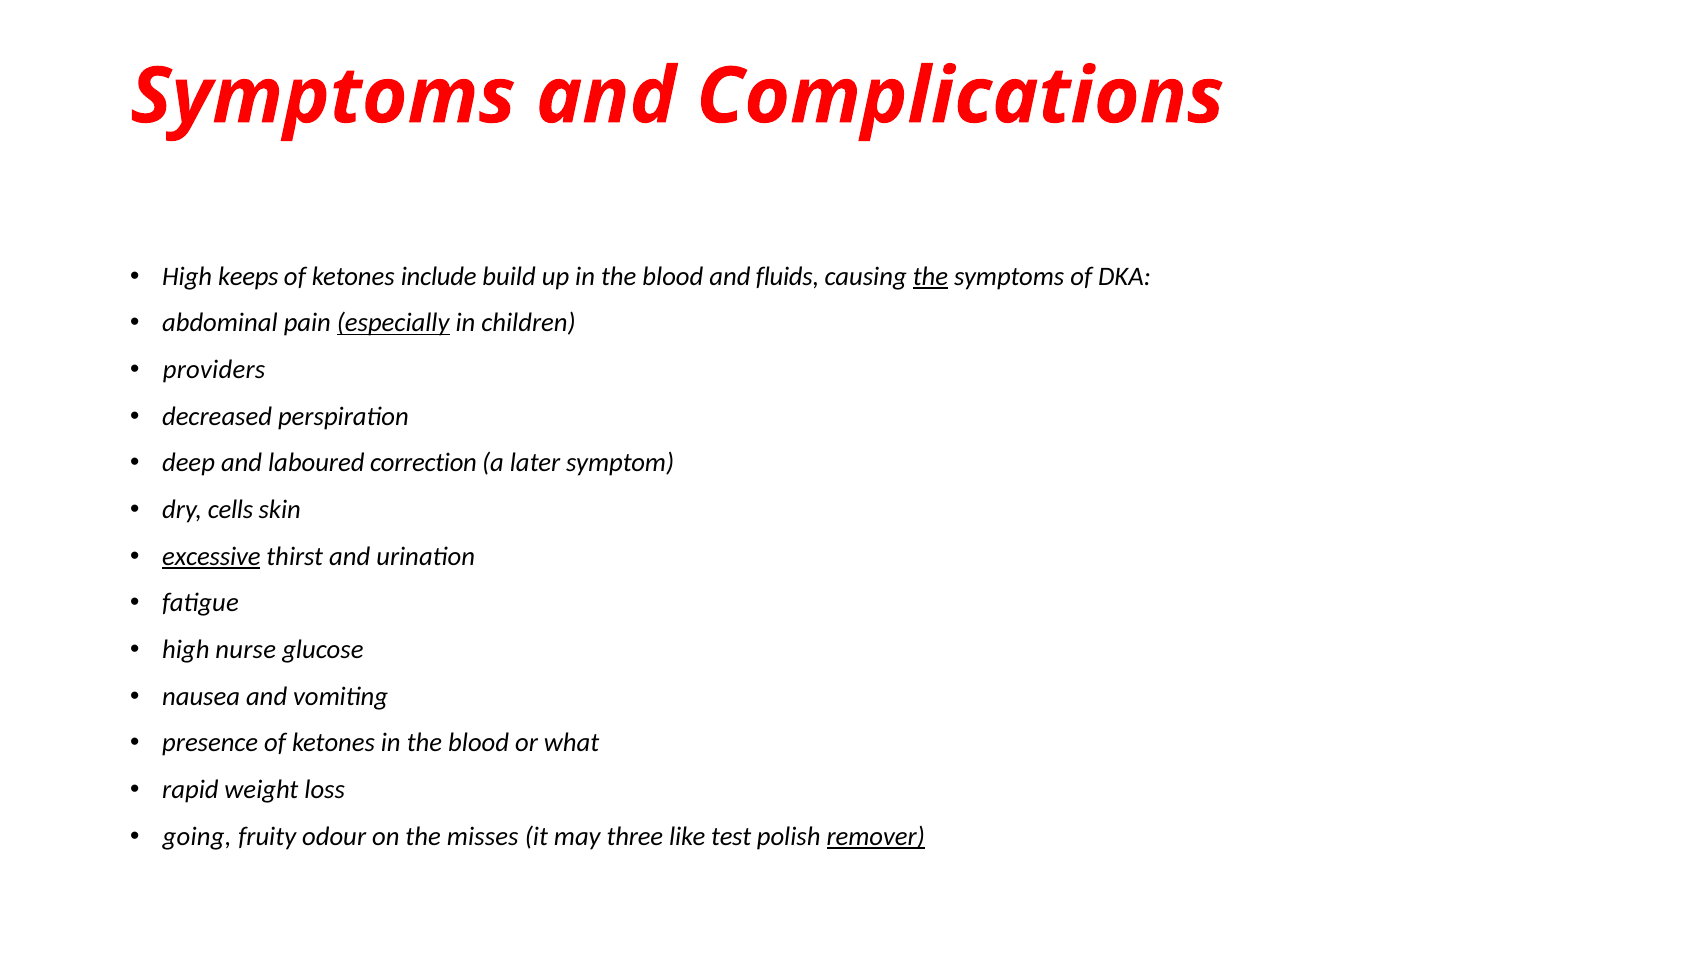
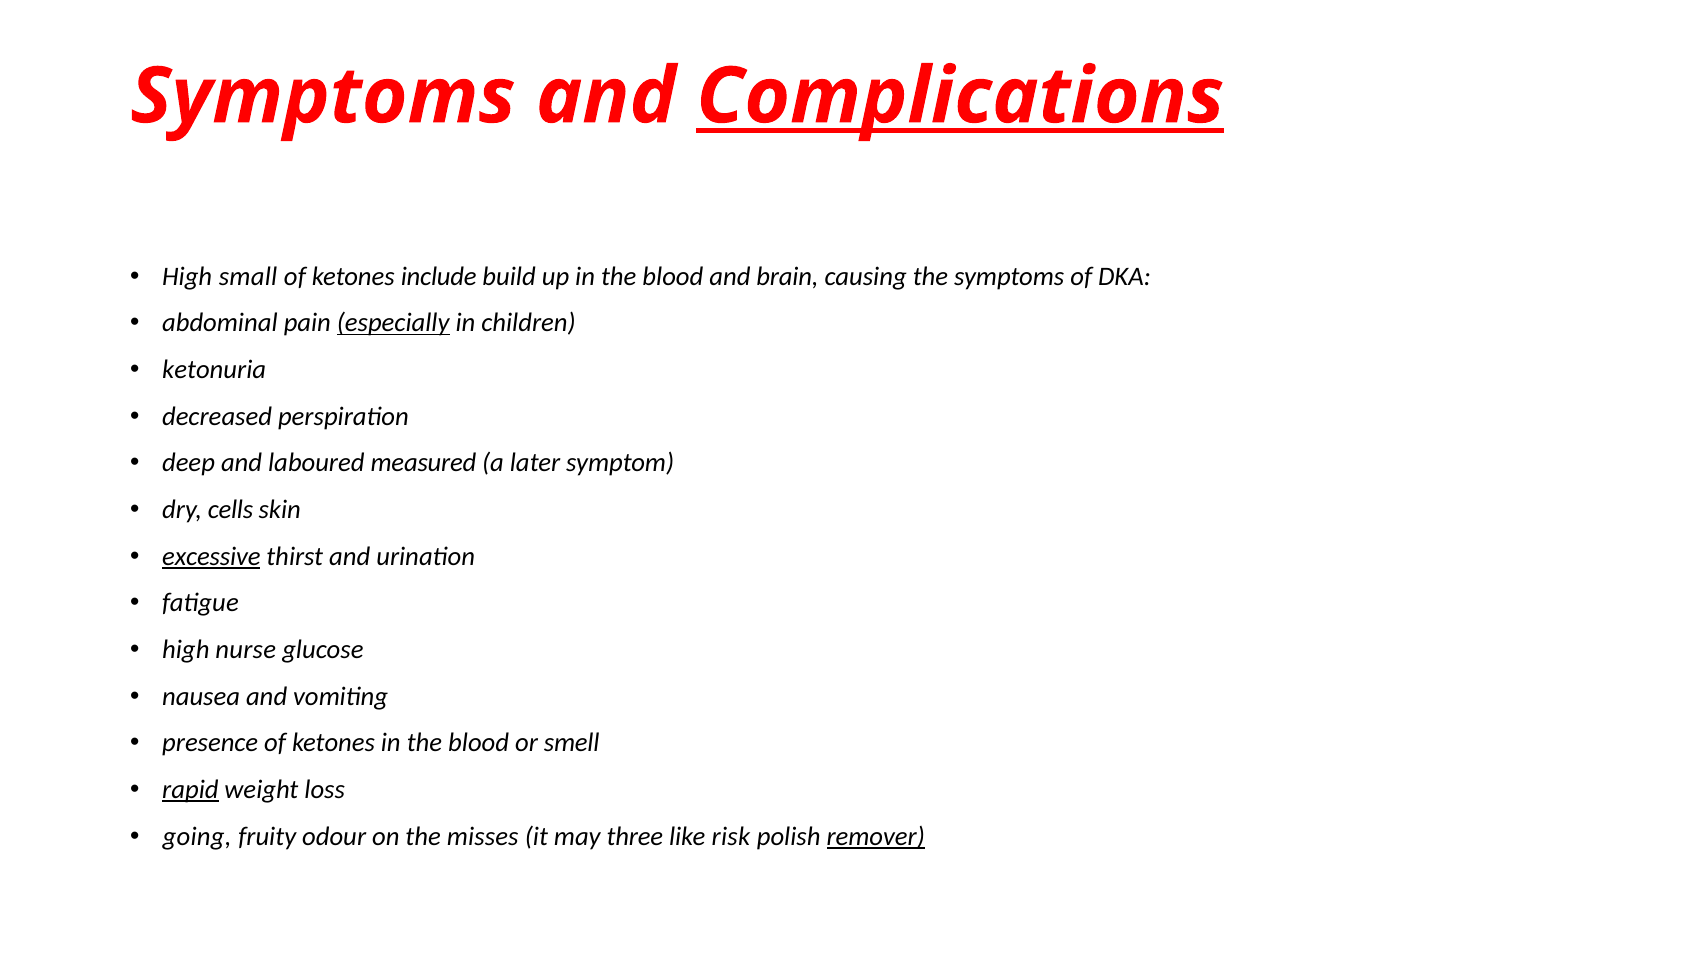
Complications underline: none -> present
keeps: keeps -> small
fluids: fluids -> brain
the at (930, 276) underline: present -> none
providers: providers -> ketonuria
correction: correction -> measured
what: what -> smell
rapid underline: none -> present
test: test -> risk
